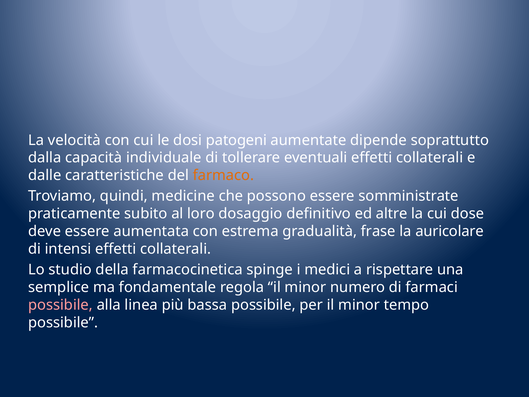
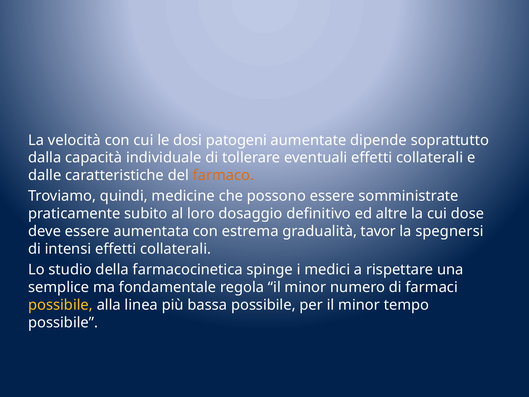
frase: frase -> tavor
auricolare: auricolare -> spegnersi
possibile at (61, 305) colour: pink -> yellow
